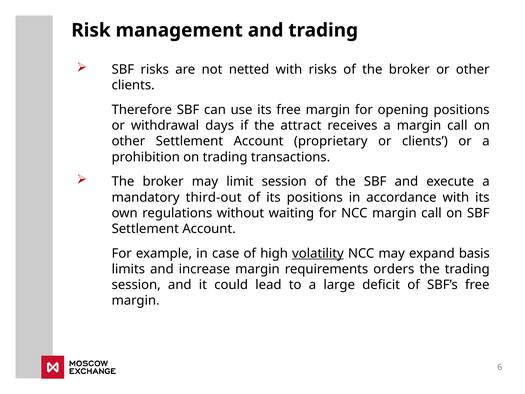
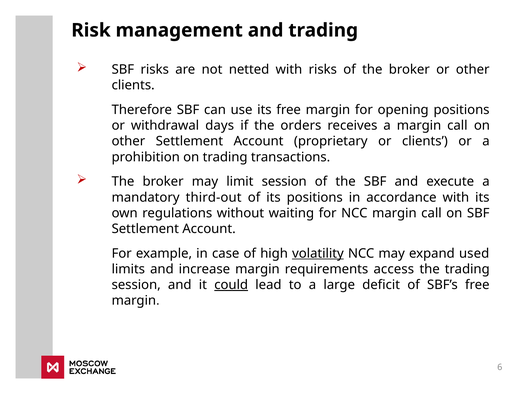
attract: attract -> orders
basis: basis -> used
orders: orders -> access
could underline: none -> present
